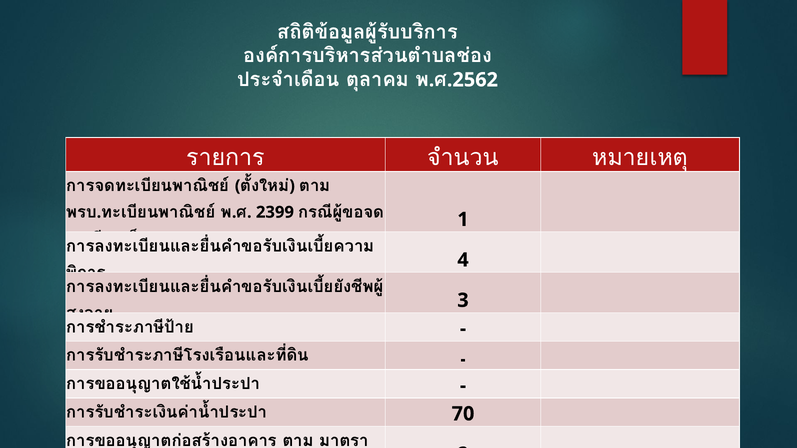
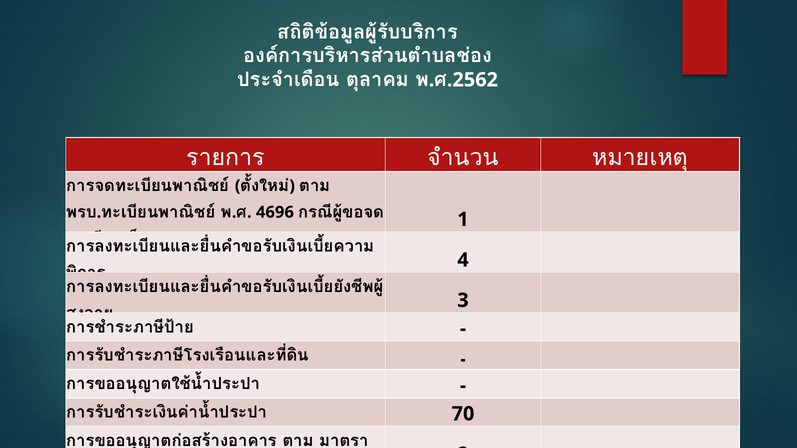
2399: 2399 -> 4696
